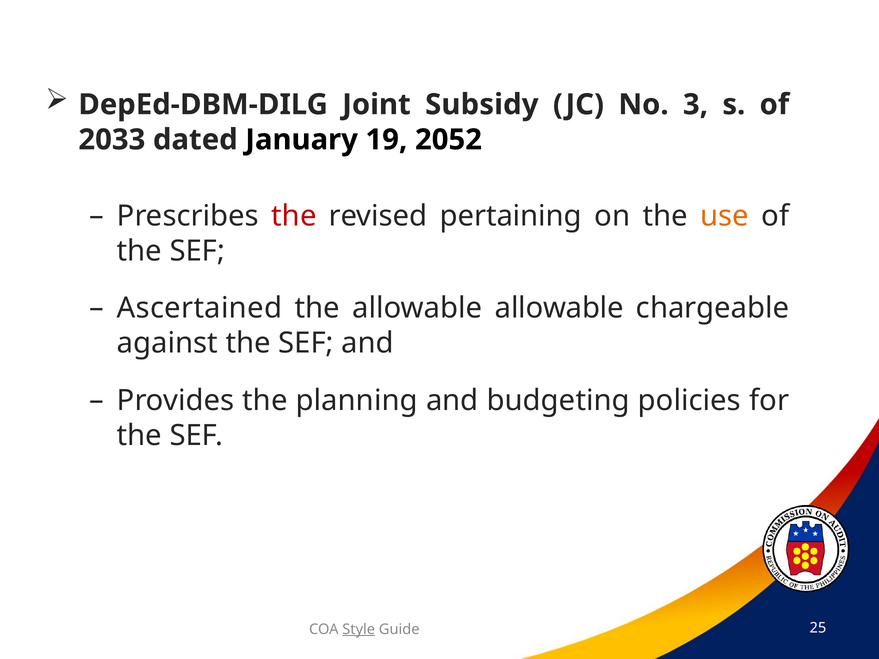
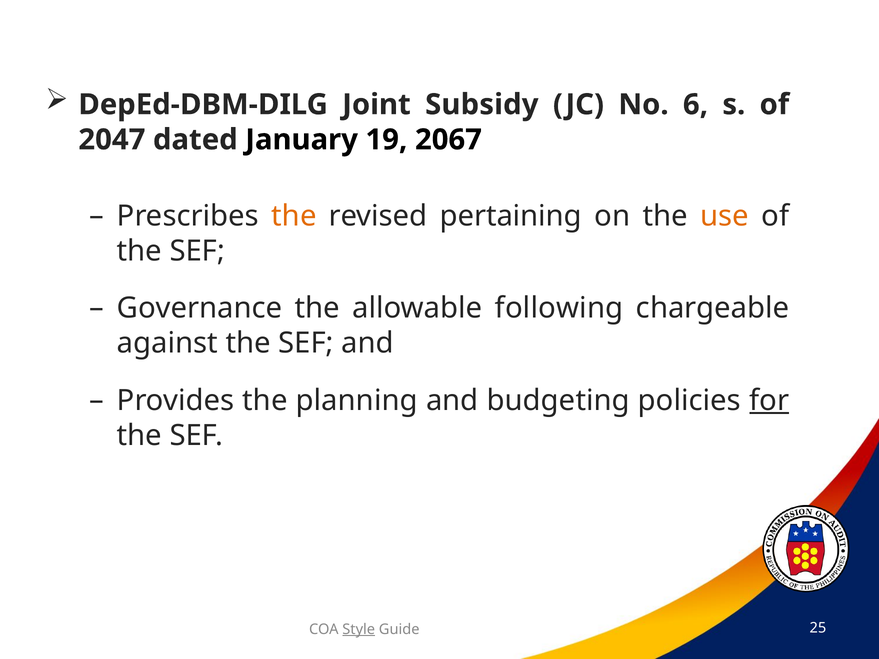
3: 3 -> 6
2033: 2033 -> 2047
2052: 2052 -> 2067
the at (294, 216) colour: red -> orange
Ascertained: Ascertained -> Governance
allowable allowable: allowable -> following
for underline: none -> present
